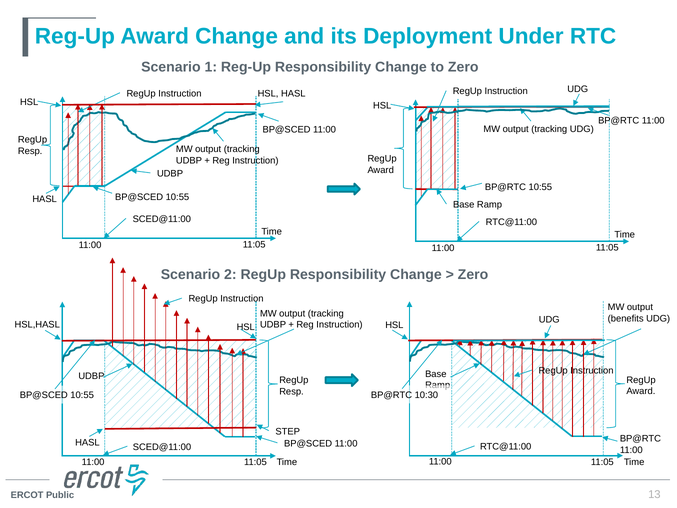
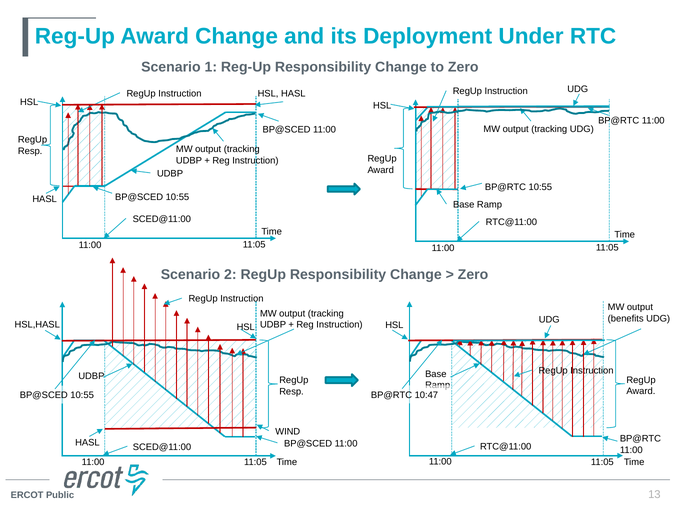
10:30: 10:30 -> 10:47
STEP: STEP -> WIND
